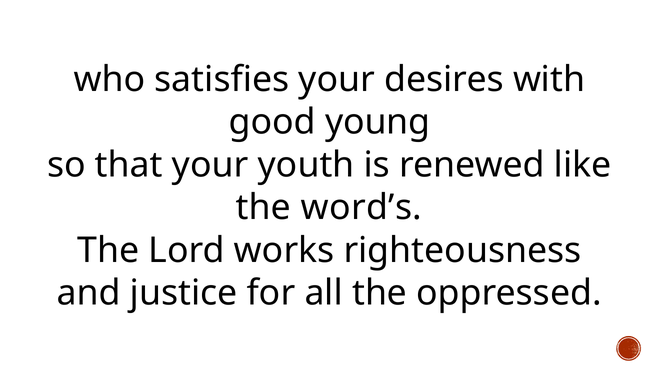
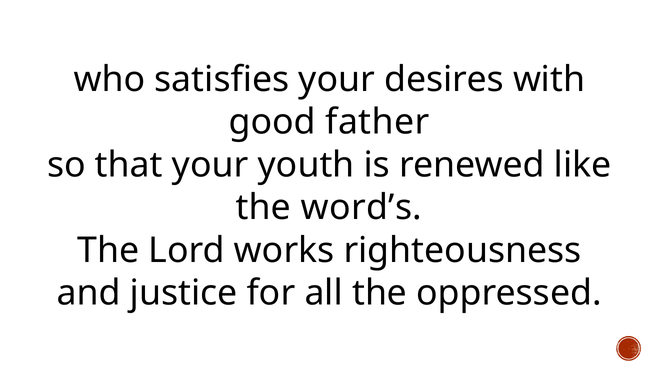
young: young -> father
